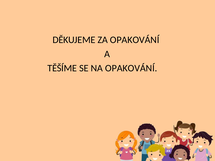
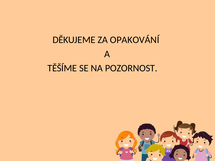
NA OPAKOVÁNÍ: OPAKOVÁNÍ -> POZORNOST
